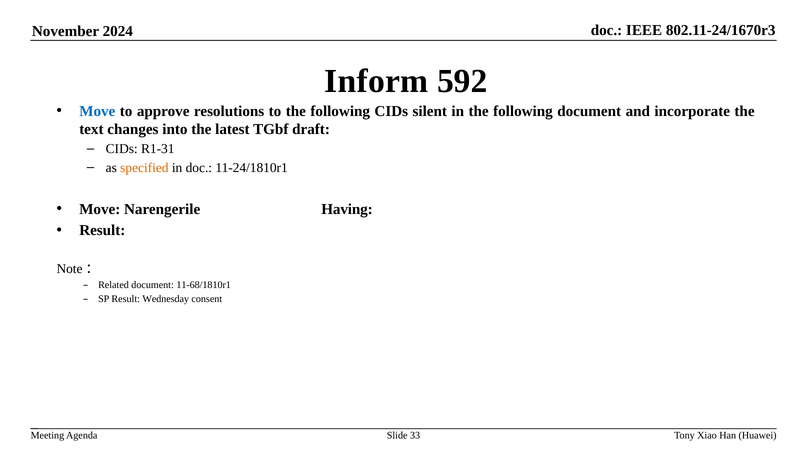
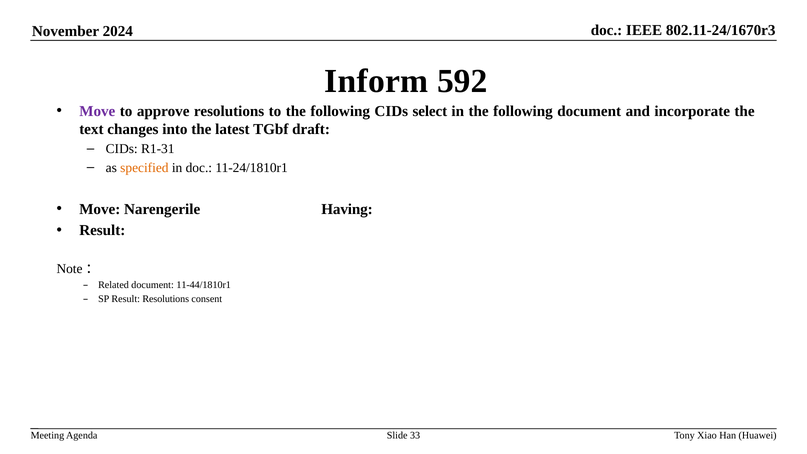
Move at (97, 111) colour: blue -> purple
silent: silent -> select
11-68/1810r1: 11-68/1810r1 -> 11-44/1810r1
Result Wednesday: Wednesday -> Resolutions
